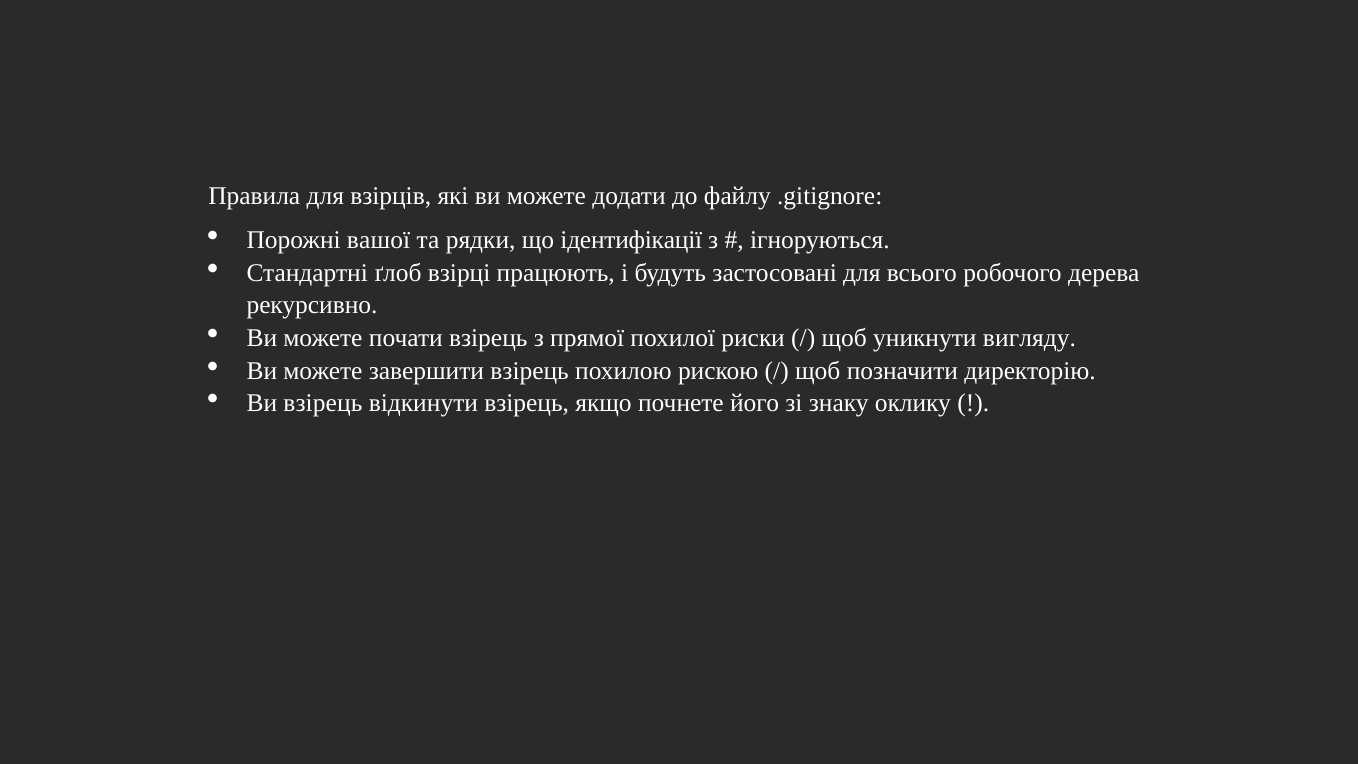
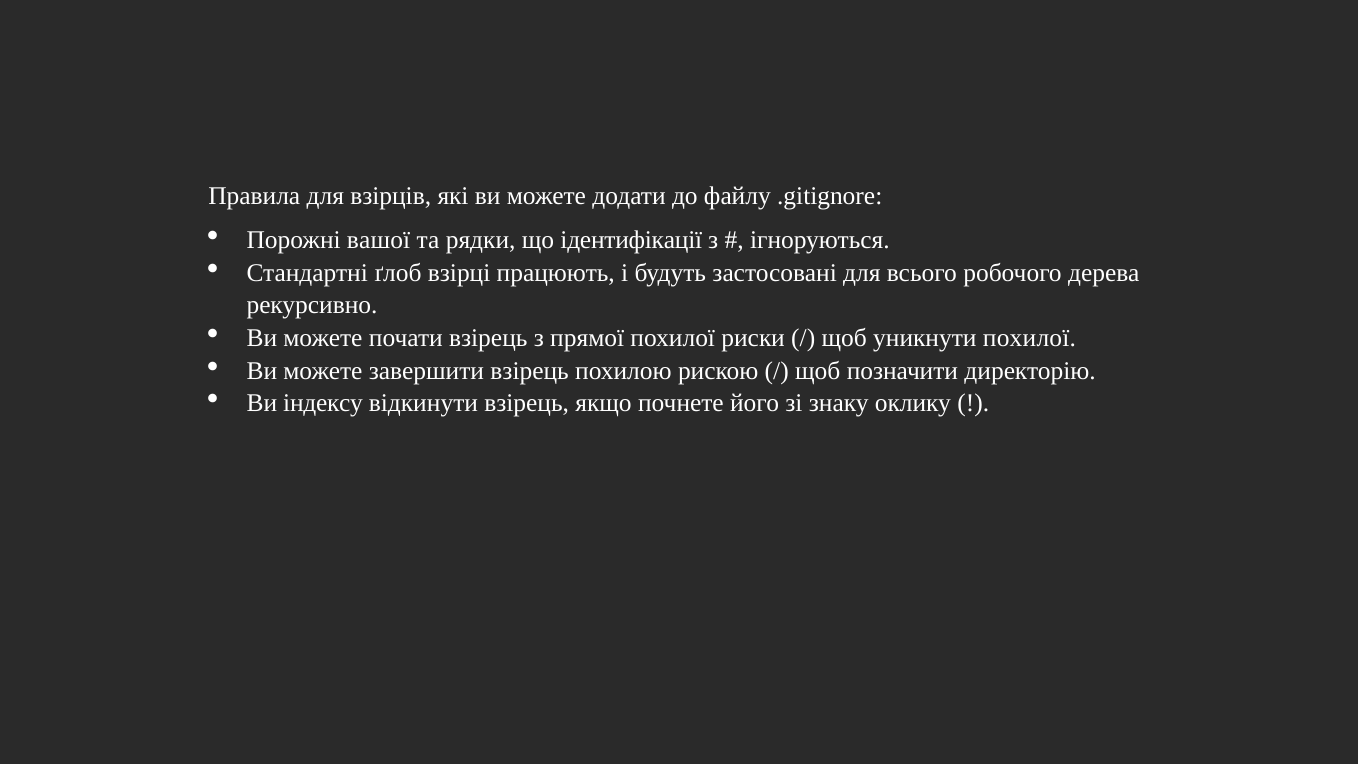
уникнути вигляду: вигляду -> похилої
Ви взірець: взірець -> індексу
